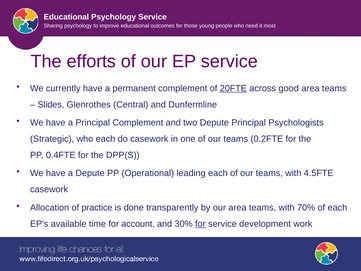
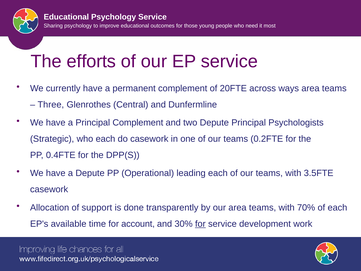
20FTE underline: present -> none
good: good -> ways
Slides: Slides -> Three
4.5FTE: 4.5FTE -> 3.5FTE
practice: practice -> support
